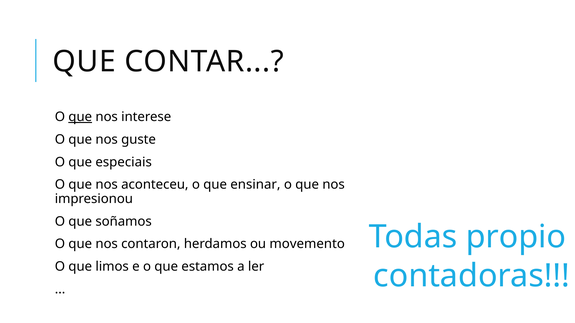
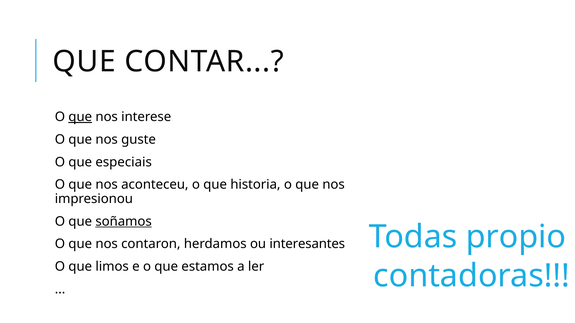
ensinar: ensinar -> historia
soñamos underline: none -> present
movemento: movemento -> interesantes
